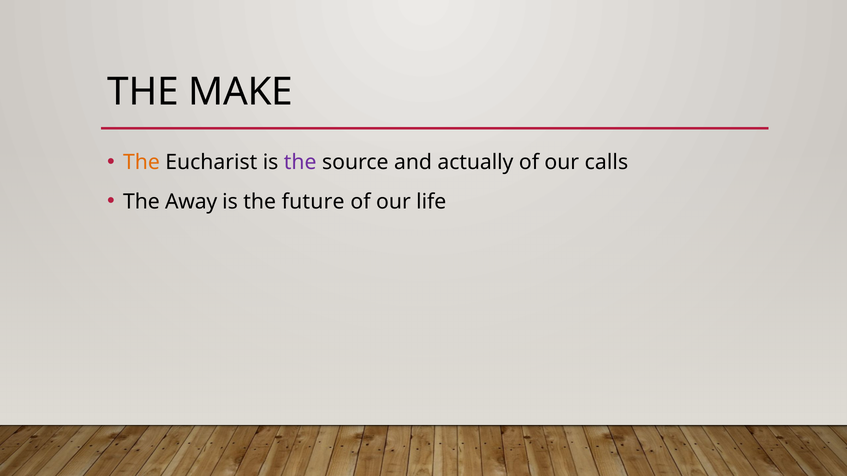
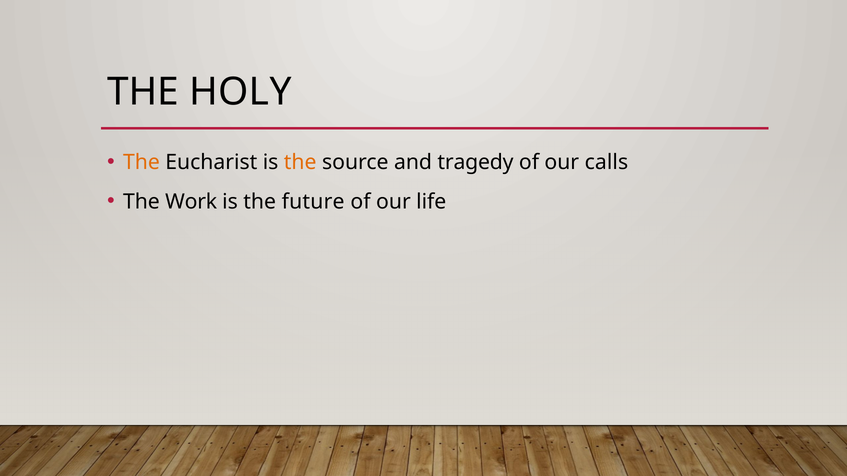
MAKE: MAKE -> HOLY
the at (300, 162) colour: purple -> orange
actually: actually -> tragedy
Away: Away -> Work
